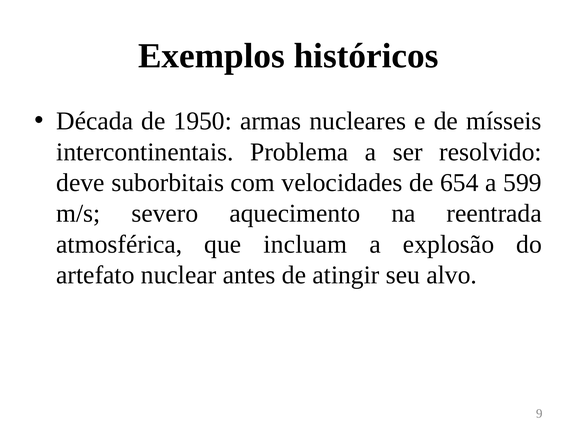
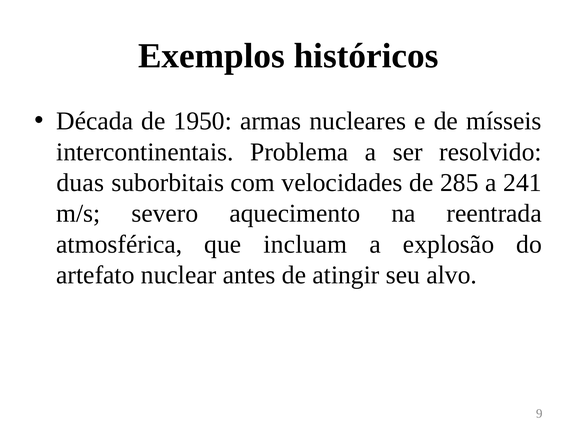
deve: deve -> duas
654: 654 -> 285
599: 599 -> 241
